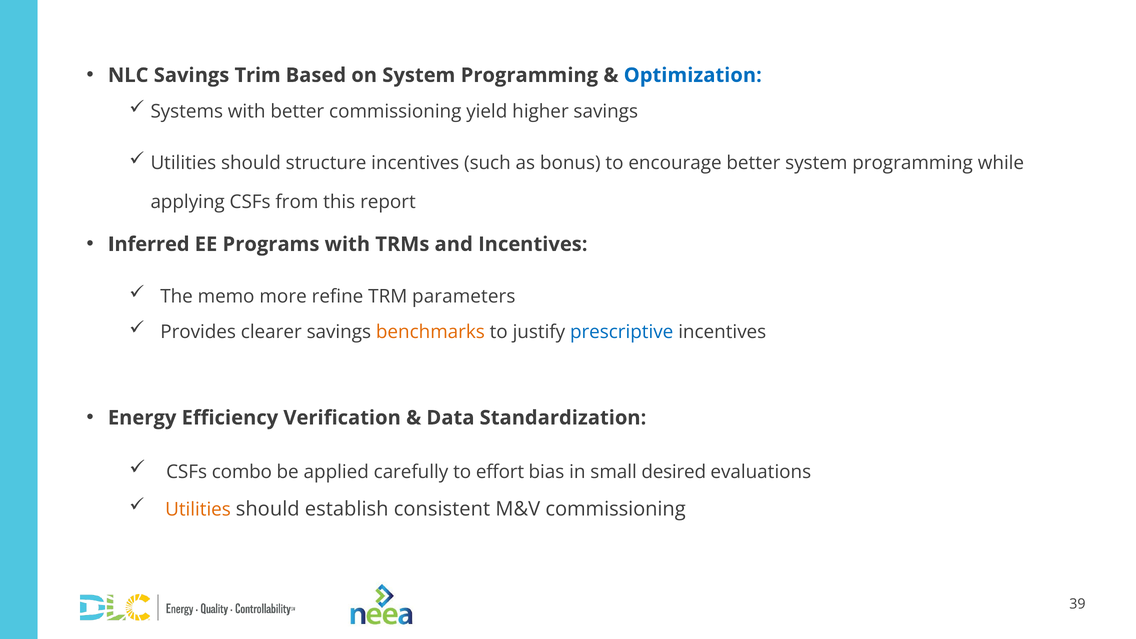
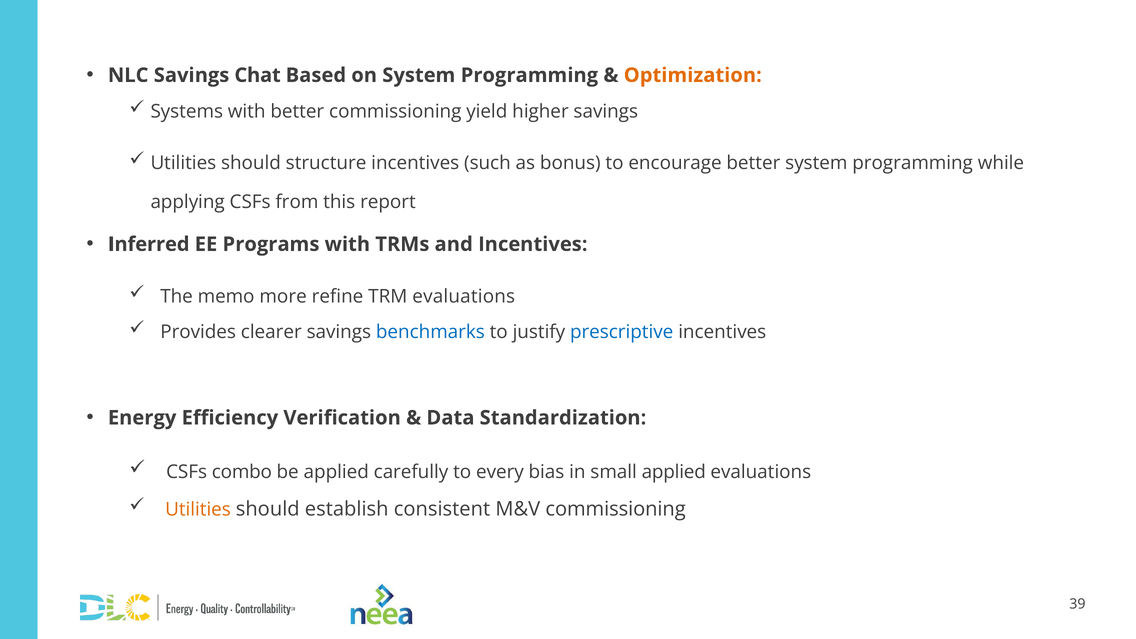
Trim: Trim -> Chat
Optimization colour: blue -> orange
TRM parameters: parameters -> evaluations
benchmarks colour: orange -> blue
effort: effort -> every
small desired: desired -> applied
